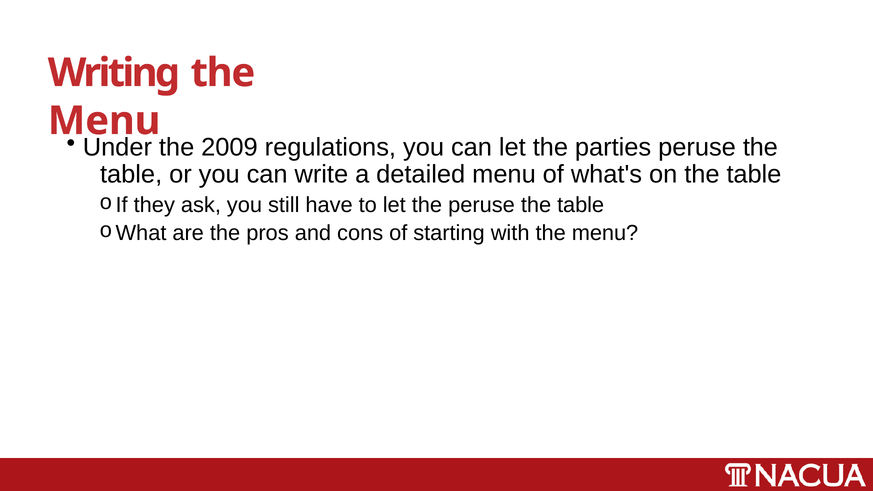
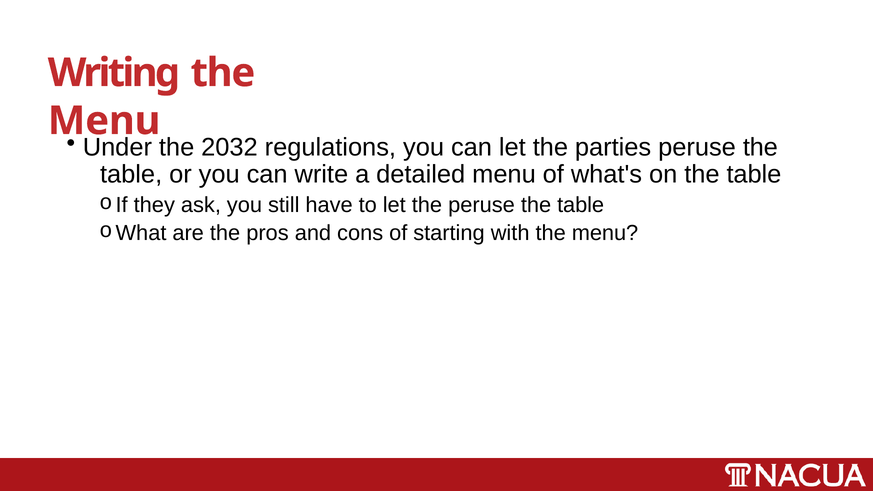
2009: 2009 -> 2032
